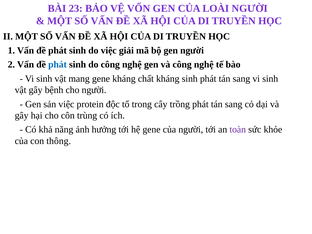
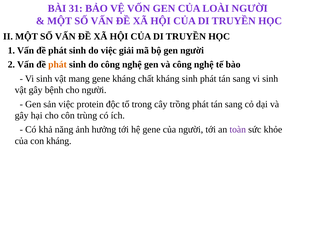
23: 23 -> 31
phát at (57, 65) colour: blue -> orange
con thông: thông -> kháng
